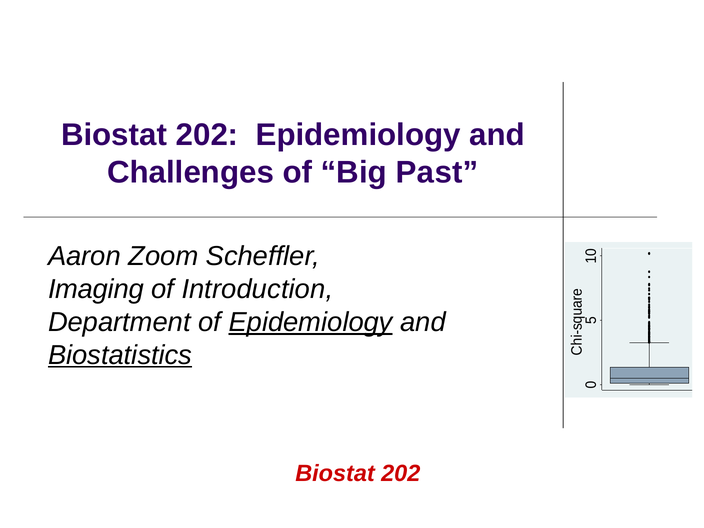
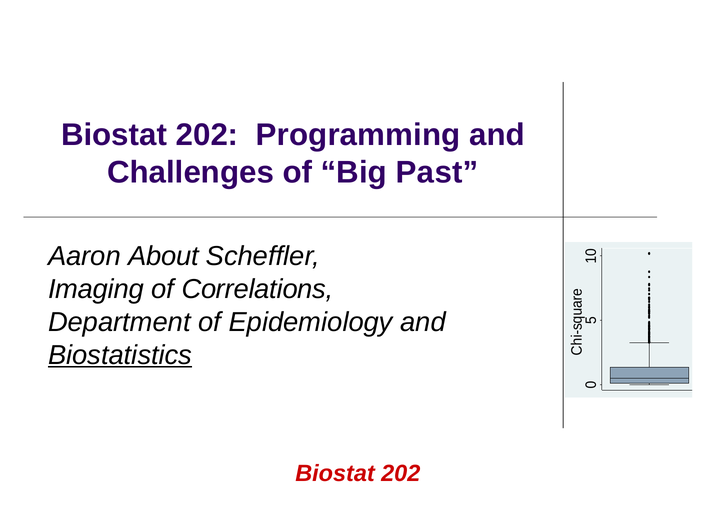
202 Epidemiology: Epidemiology -> Programming
Zoom: Zoom -> About
Introduction: Introduction -> Correlations
Epidemiology at (311, 322) underline: present -> none
